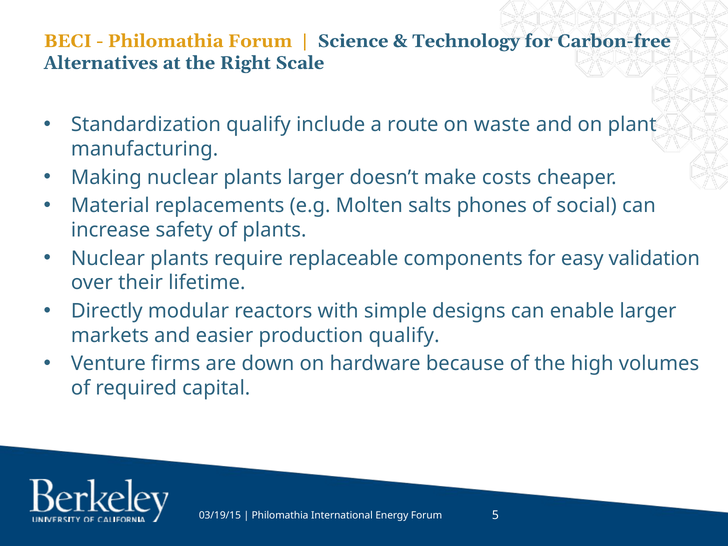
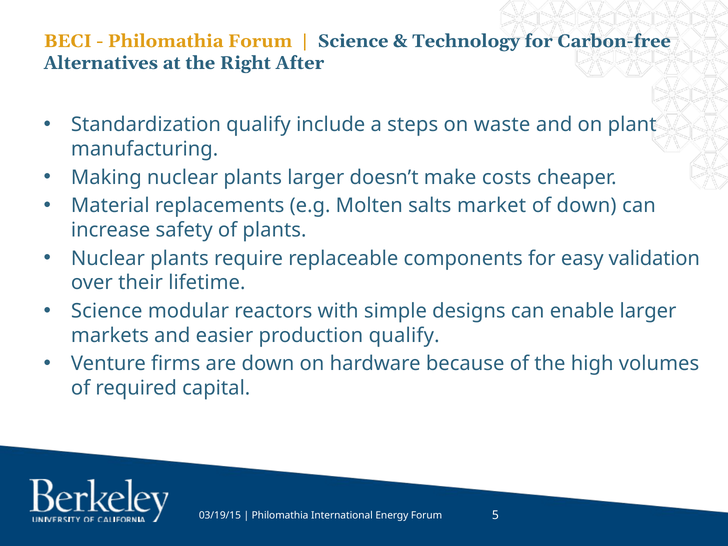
Scale: Scale -> After
route: route -> steps
phones: phones -> market
of social: social -> down
Directly at (107, 311): Directly -> Science
